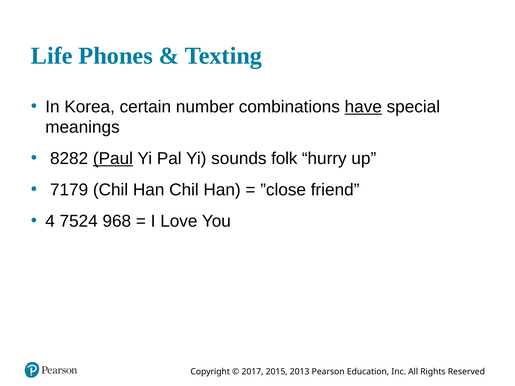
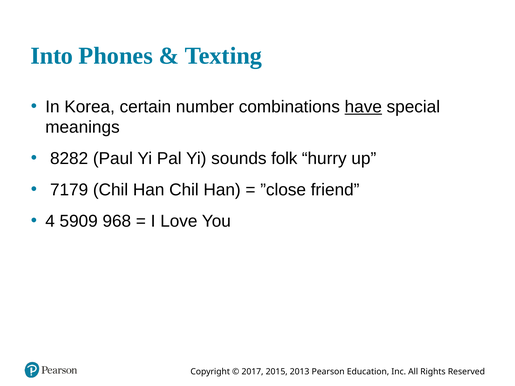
Life: Life -> Into
Paul underline: present -> none
7524: 7524 -> 5909
